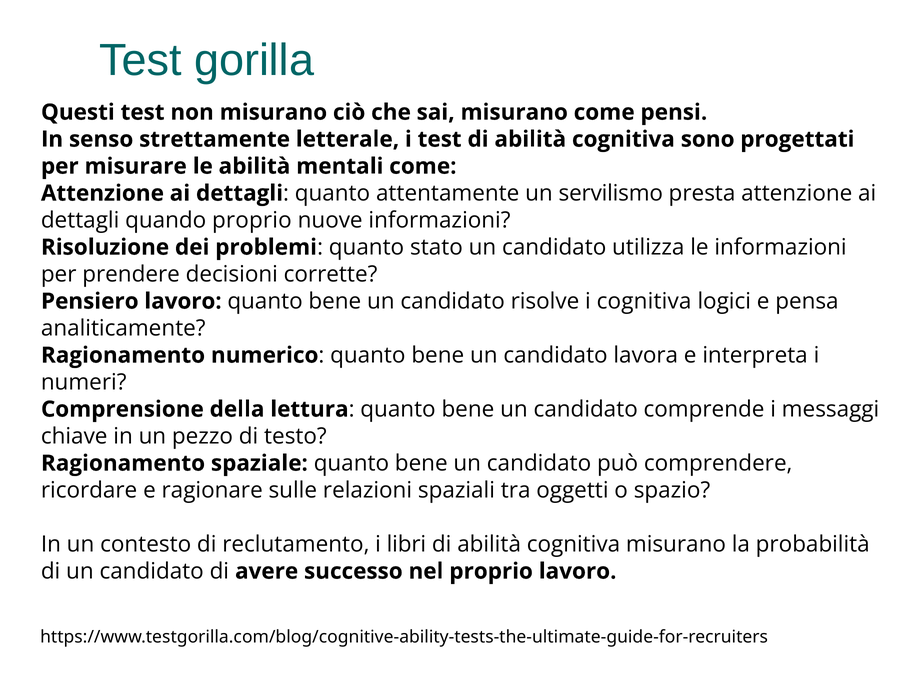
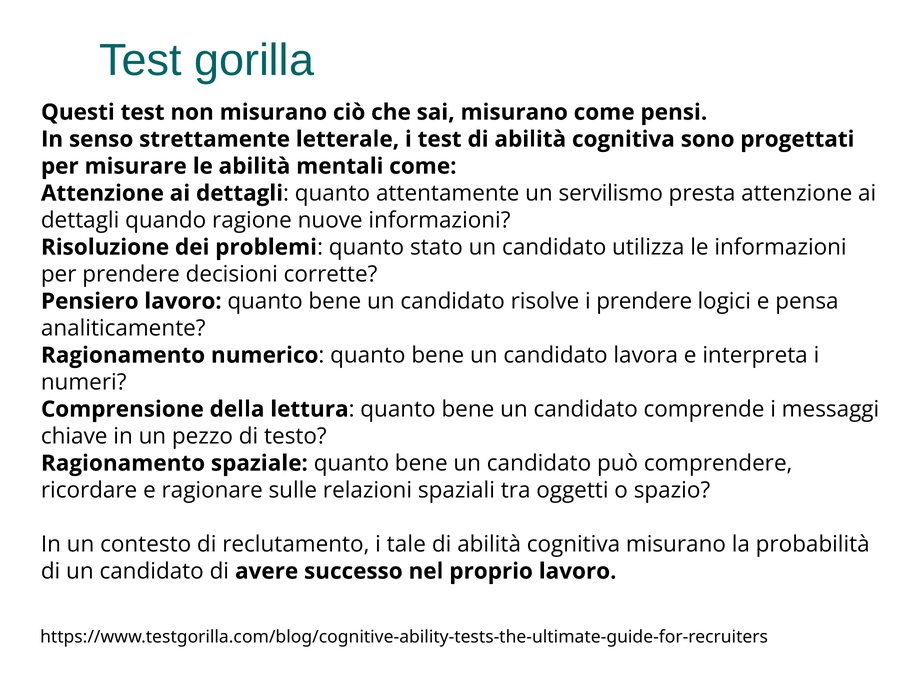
quando proprio: proprio -> ragione
i cognitiva: cognitiva -> prendere
libri: libri -> tale
